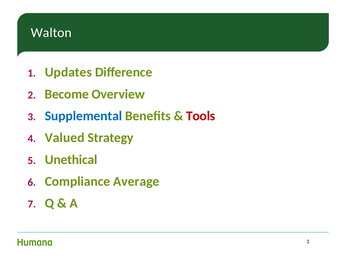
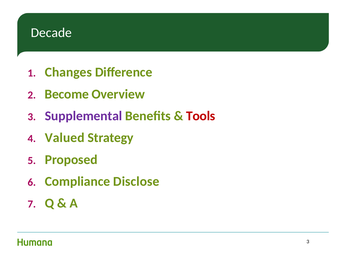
Walton: Walton -> Decade
Updates: Updates -> Changes
Supplemental colour: blue -> purple
Unethical: Unethical -> Proposed
Average: Average -> Disclose
